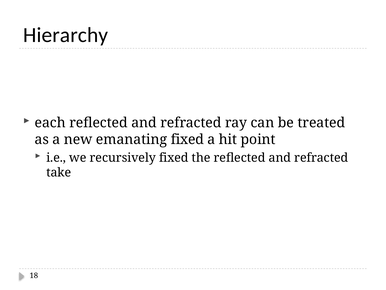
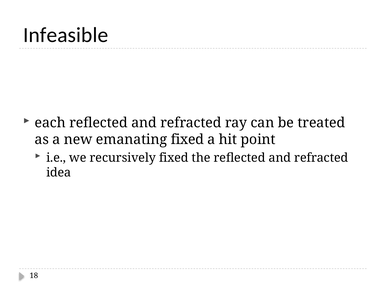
Hierarchy: Hierarchy -> Infeasible
take: take -> idea
